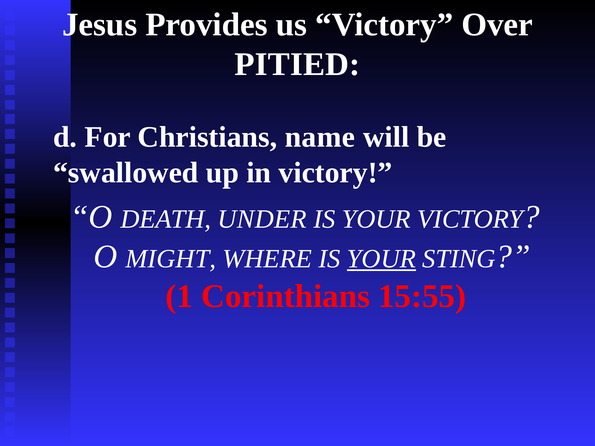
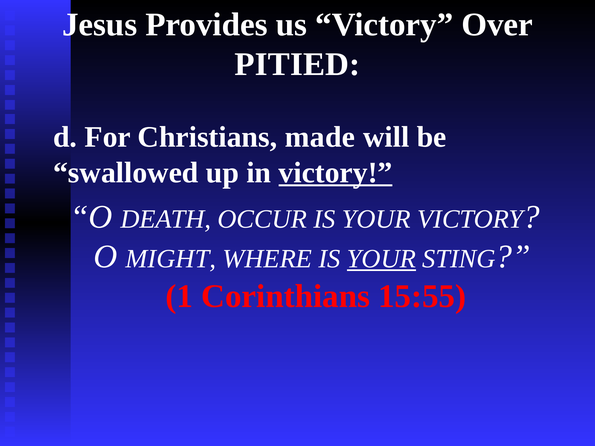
name: name -> made
victory at (336, 173) underline: none -> present
UNDER: UNDER -> OCCUR
